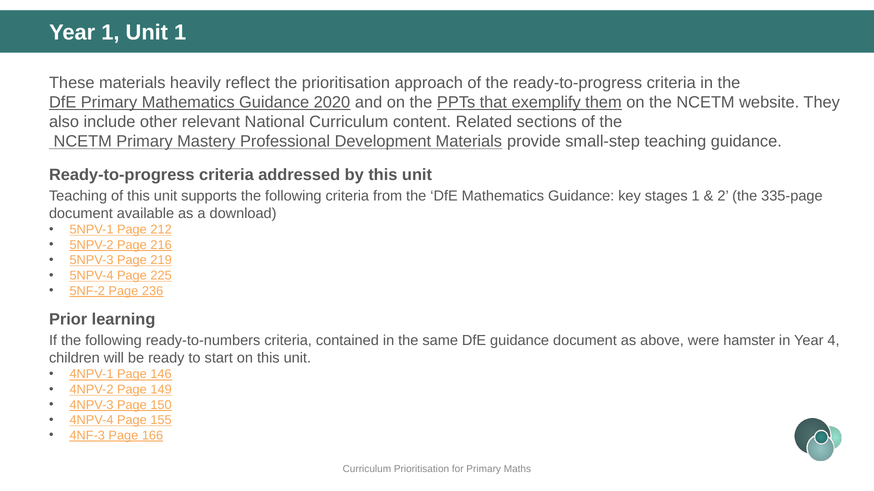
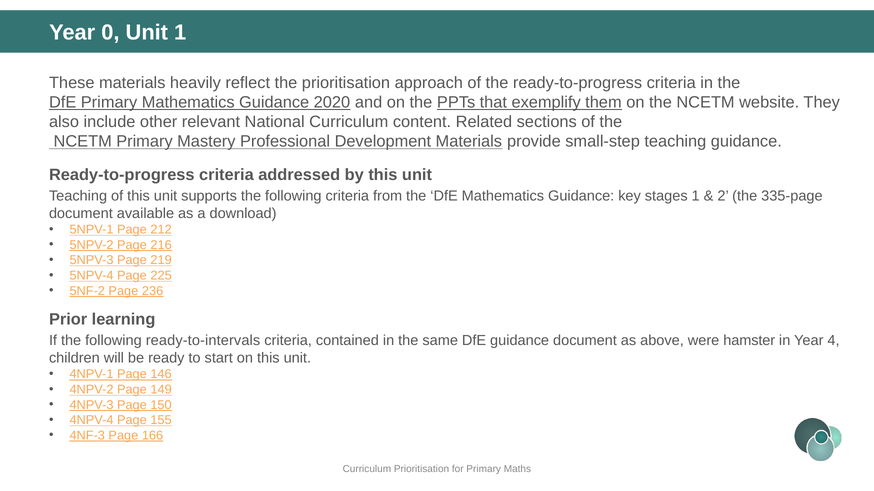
Year 1: 1 -> 0
ready-to-numbers: ready-to-numbers -> ready-to-intervals
